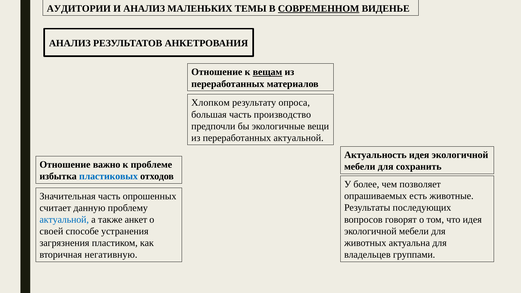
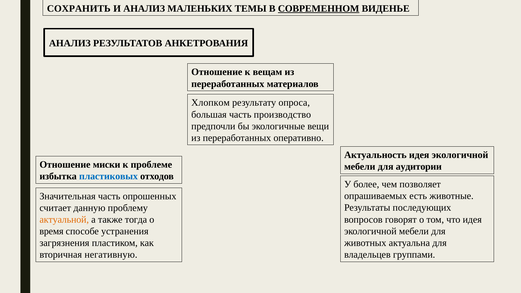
АУДИТОРИИ: АУДИТОРИИ -> СОХРАНИТЬ
вещам underline: present -> none
переработанных актуальной: актуальной -> оперативно
важно: важно -> миски
сохранить: сохранить -> аудитории
актуальной at (64, 220) colour: blue -> orange
анкет: анкет -> тогда
своей: своей -> время
